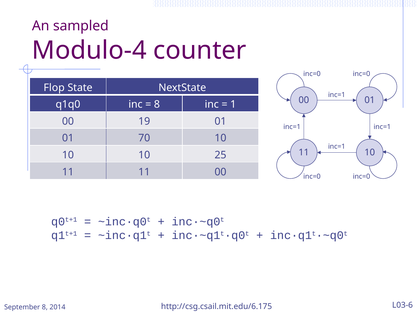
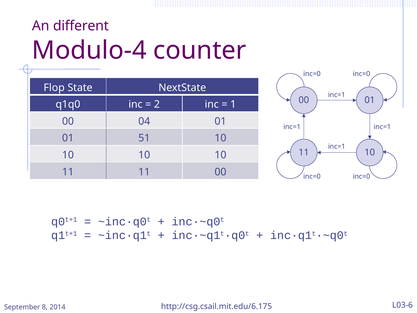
sampled: sampled -> different
8 at (157, 104): 8 -> 2
19: 19 -> 04
70: 70 -> 51
25 at (220, 155): 25 -> 10
